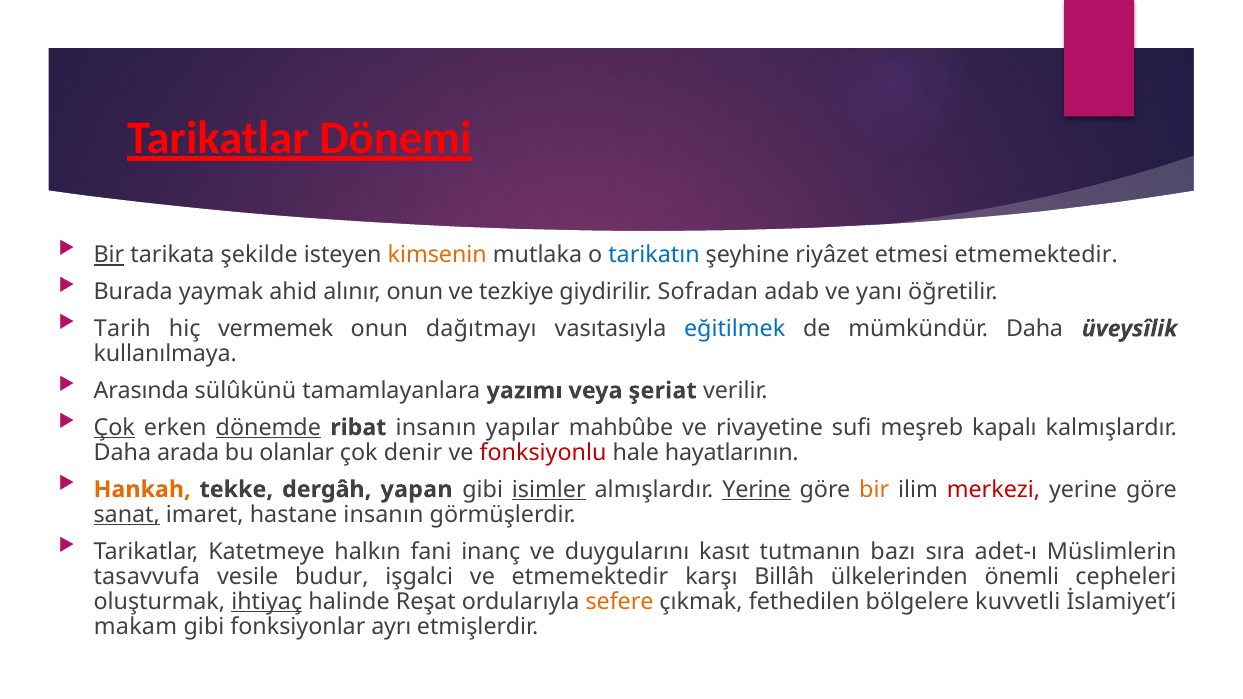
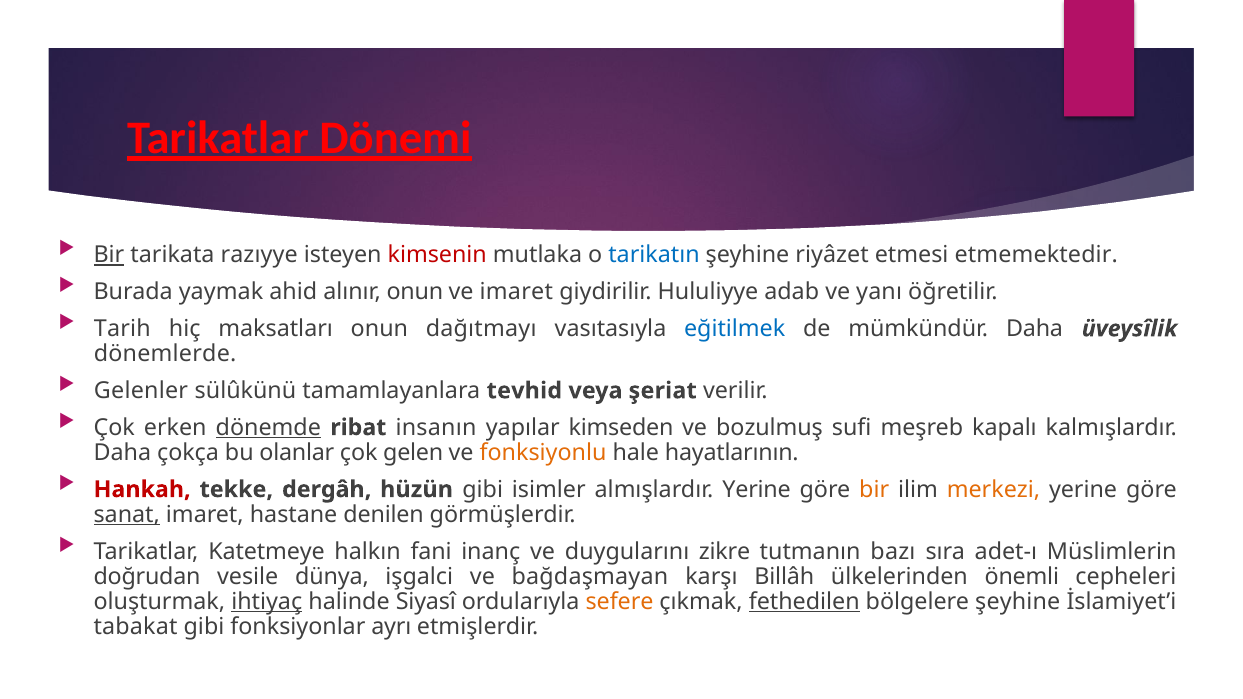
şekilde: şekilde -> razıyye
kimsenin colour: orange -> red
ve tezkiye: tezkiye -> imaret
Sofradan: Sofradan -> Hululiyye
vermemek: vermemek -> maksatları
kullanılmaya: kullanılmaya -> dönemlerde
Arasında: Arasında -> Gelenler
yazımı: yazımı -> tevhid
Çok at (114, 428) underline: present -> none
mahbûbe: mahbûbe -> kimseden
rivayetine: rivayetine -> bozulmuş
arada: arada -> çokça
denir: denir -> gelen
fonksiyonlu colour: red -> orange
Hankah colour: orange -> red
yapan: yapan -> hüzün
isimler underline: present -> none
Yerine at (757, 490) underline: present -> none
merkezi colour: red -> orange
hastane insanın: insanın -> denilen
kasıt: kasıt -> zikre
tasavvufa: tasavvufa -> doğrudan
budur: budur -> dünya
ve etmemektedir: etmemektedir -> bağdaşmayan
Reşat: Reşat -> Siyasî
fethedilen underline: none -> present
bölgelere kuvvetli: kuvvetli -> şeyhine
makam: makam -> tabakat
